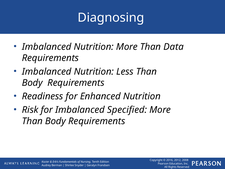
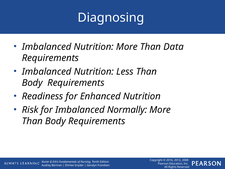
Specified: Specified -> Normally
